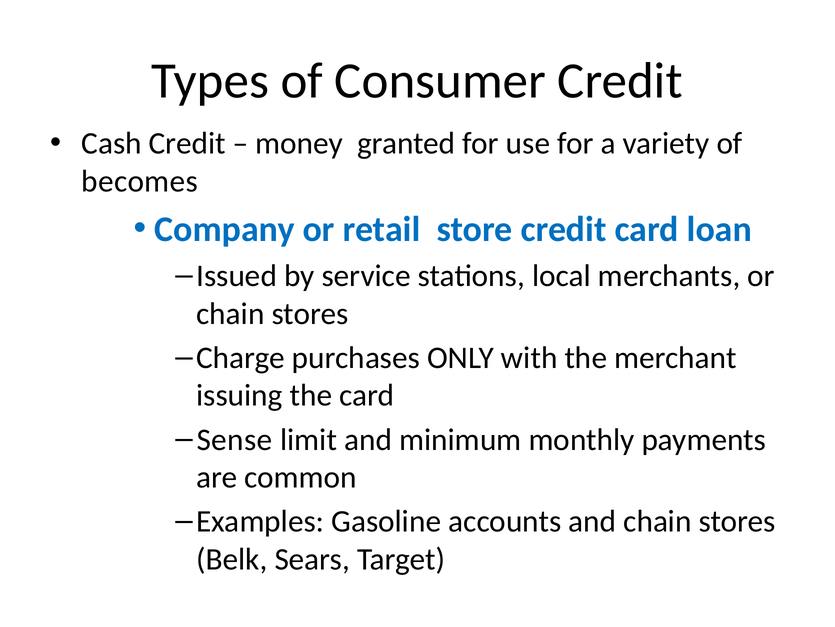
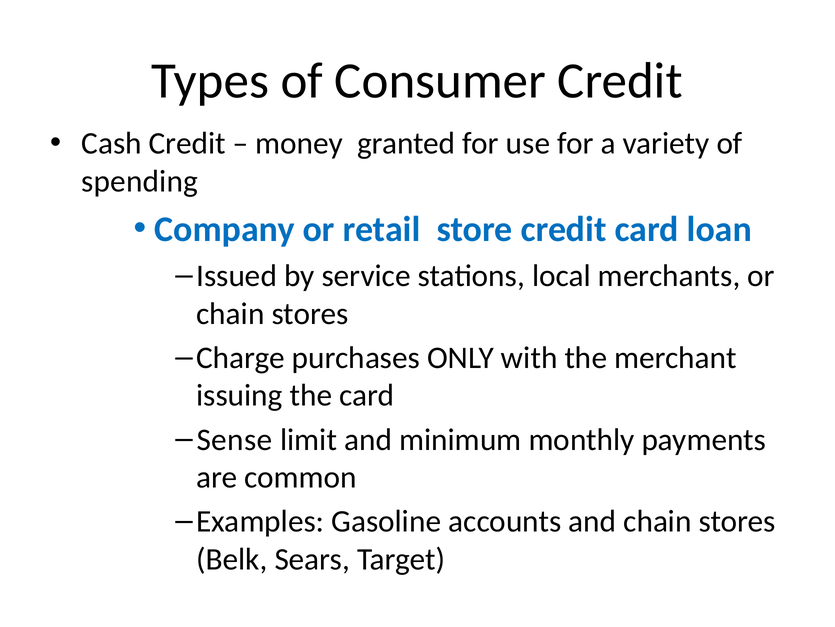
becomes: becomes -> spending
